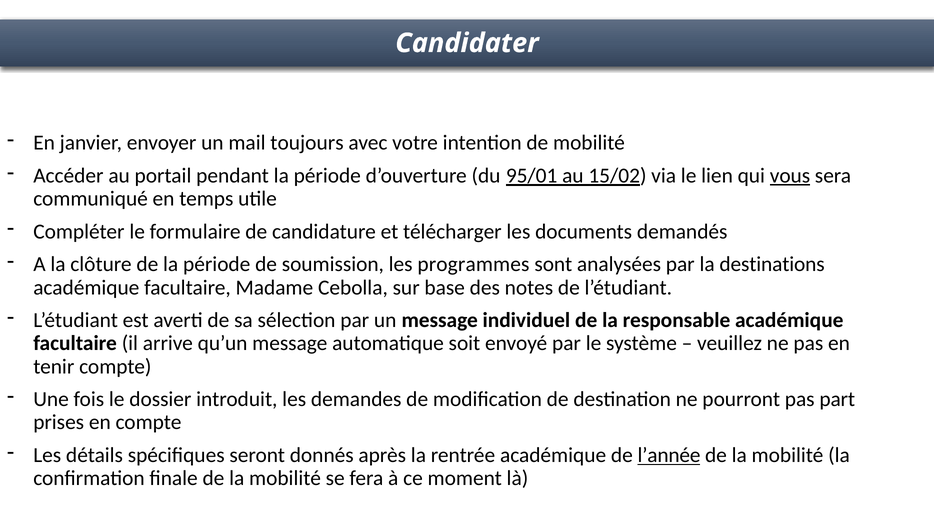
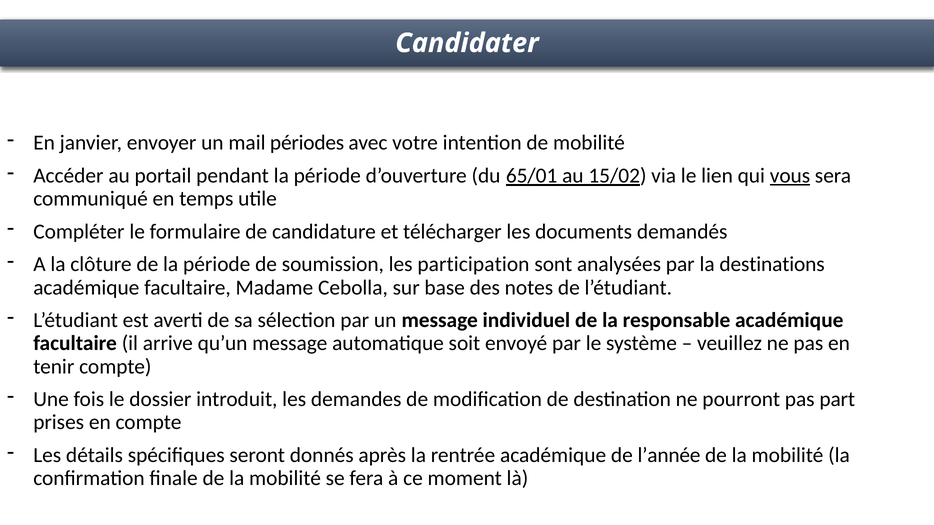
toujours: toujours -> périodes
95/01: 95/01 -> 65/01
programmes: programmes -> participation
l’année underline: present -> none
